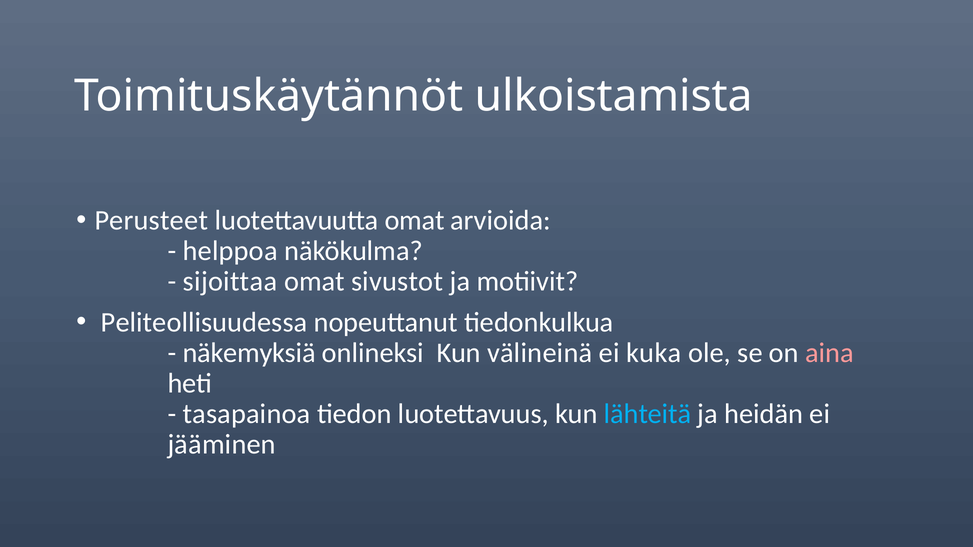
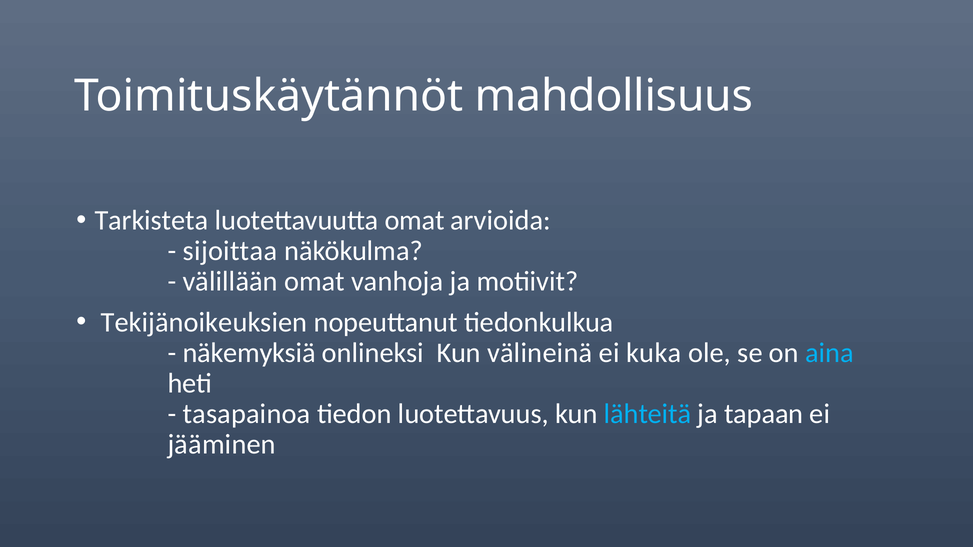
ulkoistamista: ulkoistamista -> mahdollisuus
Perusteet: Perusteet -> Tarkisteta
helppoa: helppoa -> sijoittaa
sijoittaa: sijoittaa -> välillään
sivustot: sivustot -> vanhoja
Peliteollisuudessa: Peliteollisuudessa -> Tekijänoikeuksien
aina colour: pink -> light blue
heidän: heidän -> tapaan
